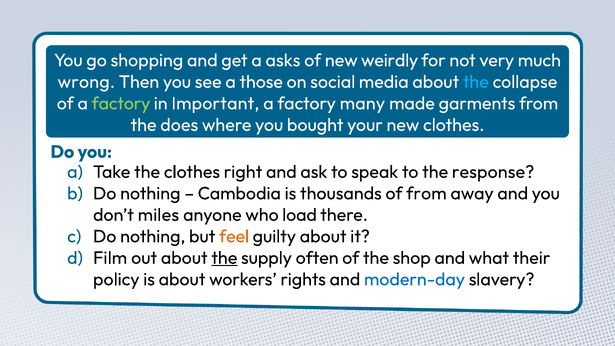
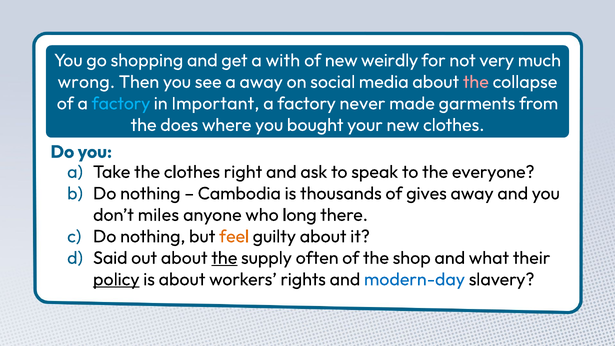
asks: asks -> with
a those: those -> away
the at (476, 82) colour: light blue -> pink
factory at (121, 103) colour: light green -> light blue
many: many -> never
response: response -> everyone
of from: from -> gives
load: load -> long
Film: Film -> Said
policy underline: none -> present
